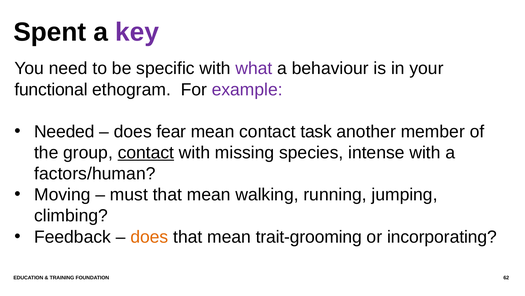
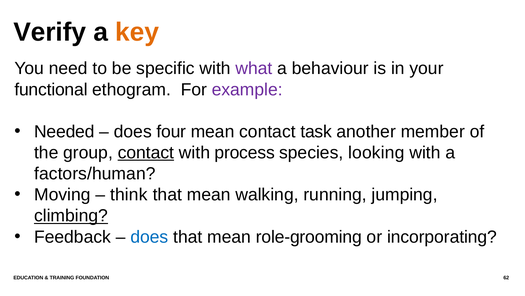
Spent: Spent -> Verify
key colour: purple -> orange
fear: fear -> four
missing: missing -> process
intense: intense -> looking
must: must -> think
climbing underline: none -> present
does at (149, 236) colour: orange -> blue
trait-grooming: trait-grooming -> role-grooming
